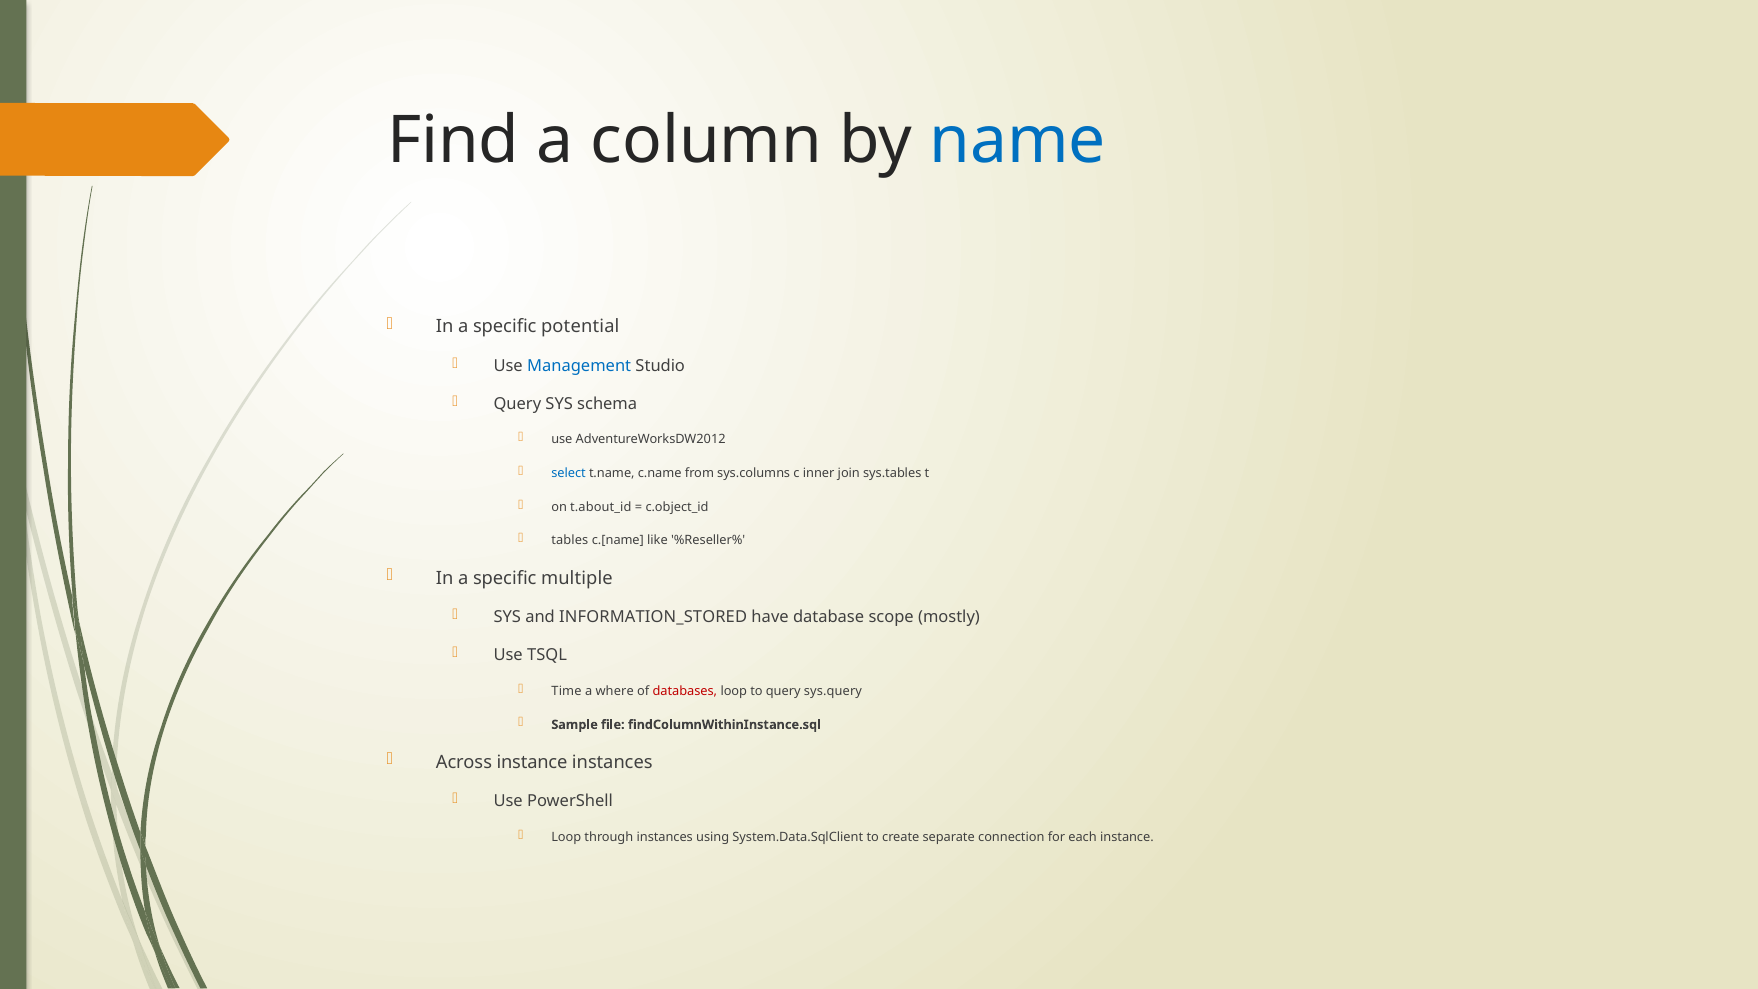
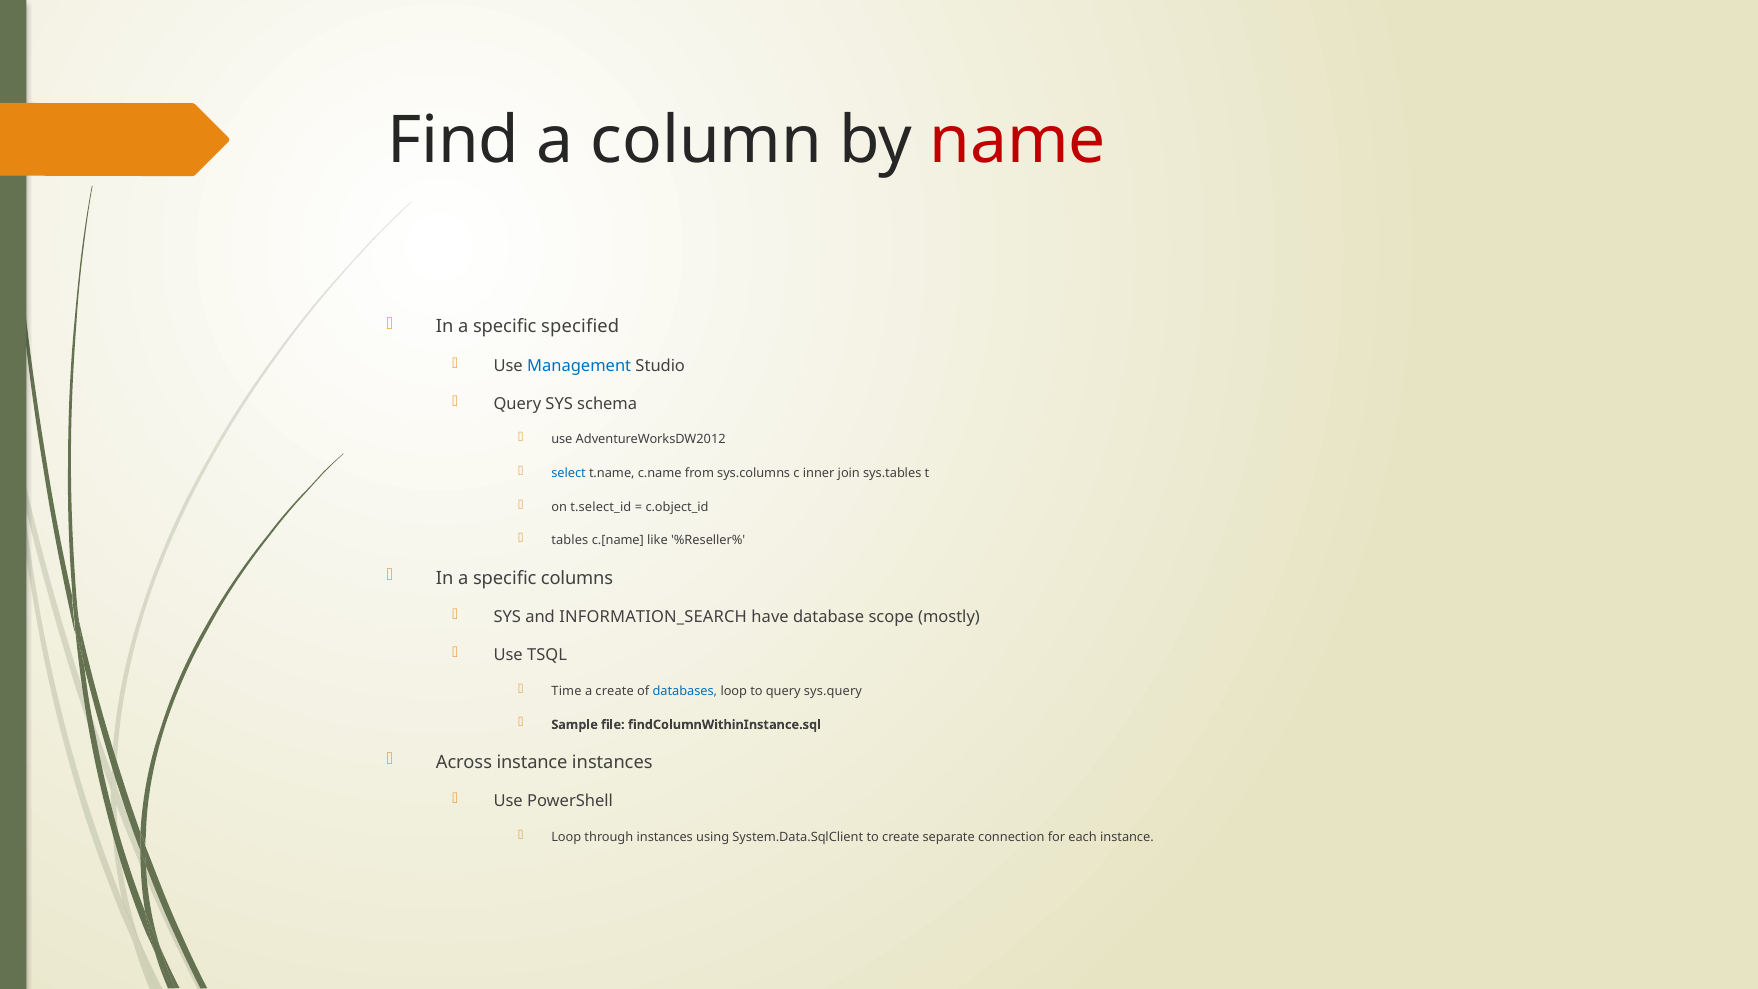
name colour: blue -> red
potential: potential -> specified
t.about_id: t.about_id -> t.select_id
multiple: multiple -> columns
INFORMATION_STORED: INFORMATION_STORED -> INFORMATION_SEARCH
a where: where -> create
databases colour: red -> blue
